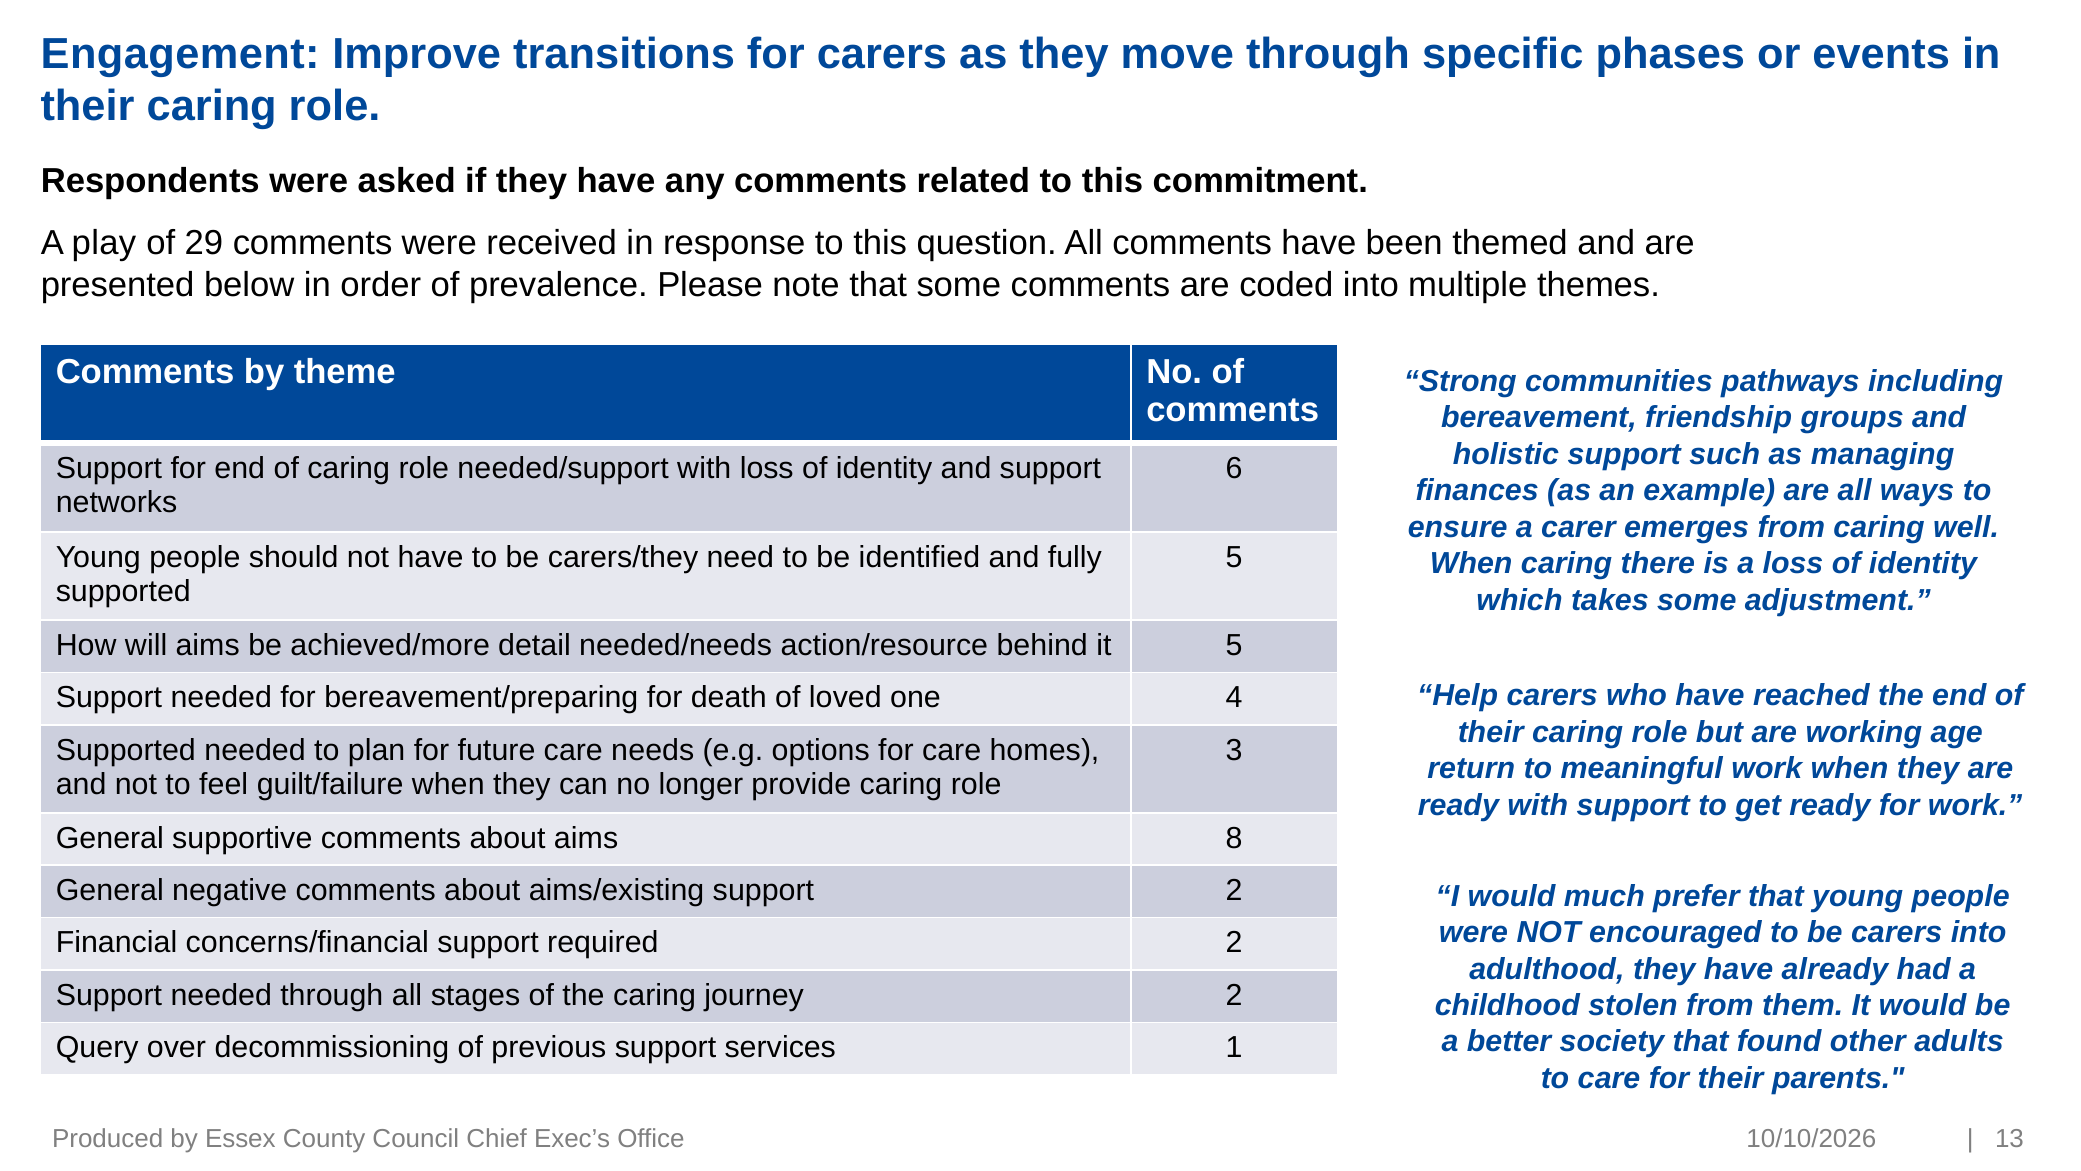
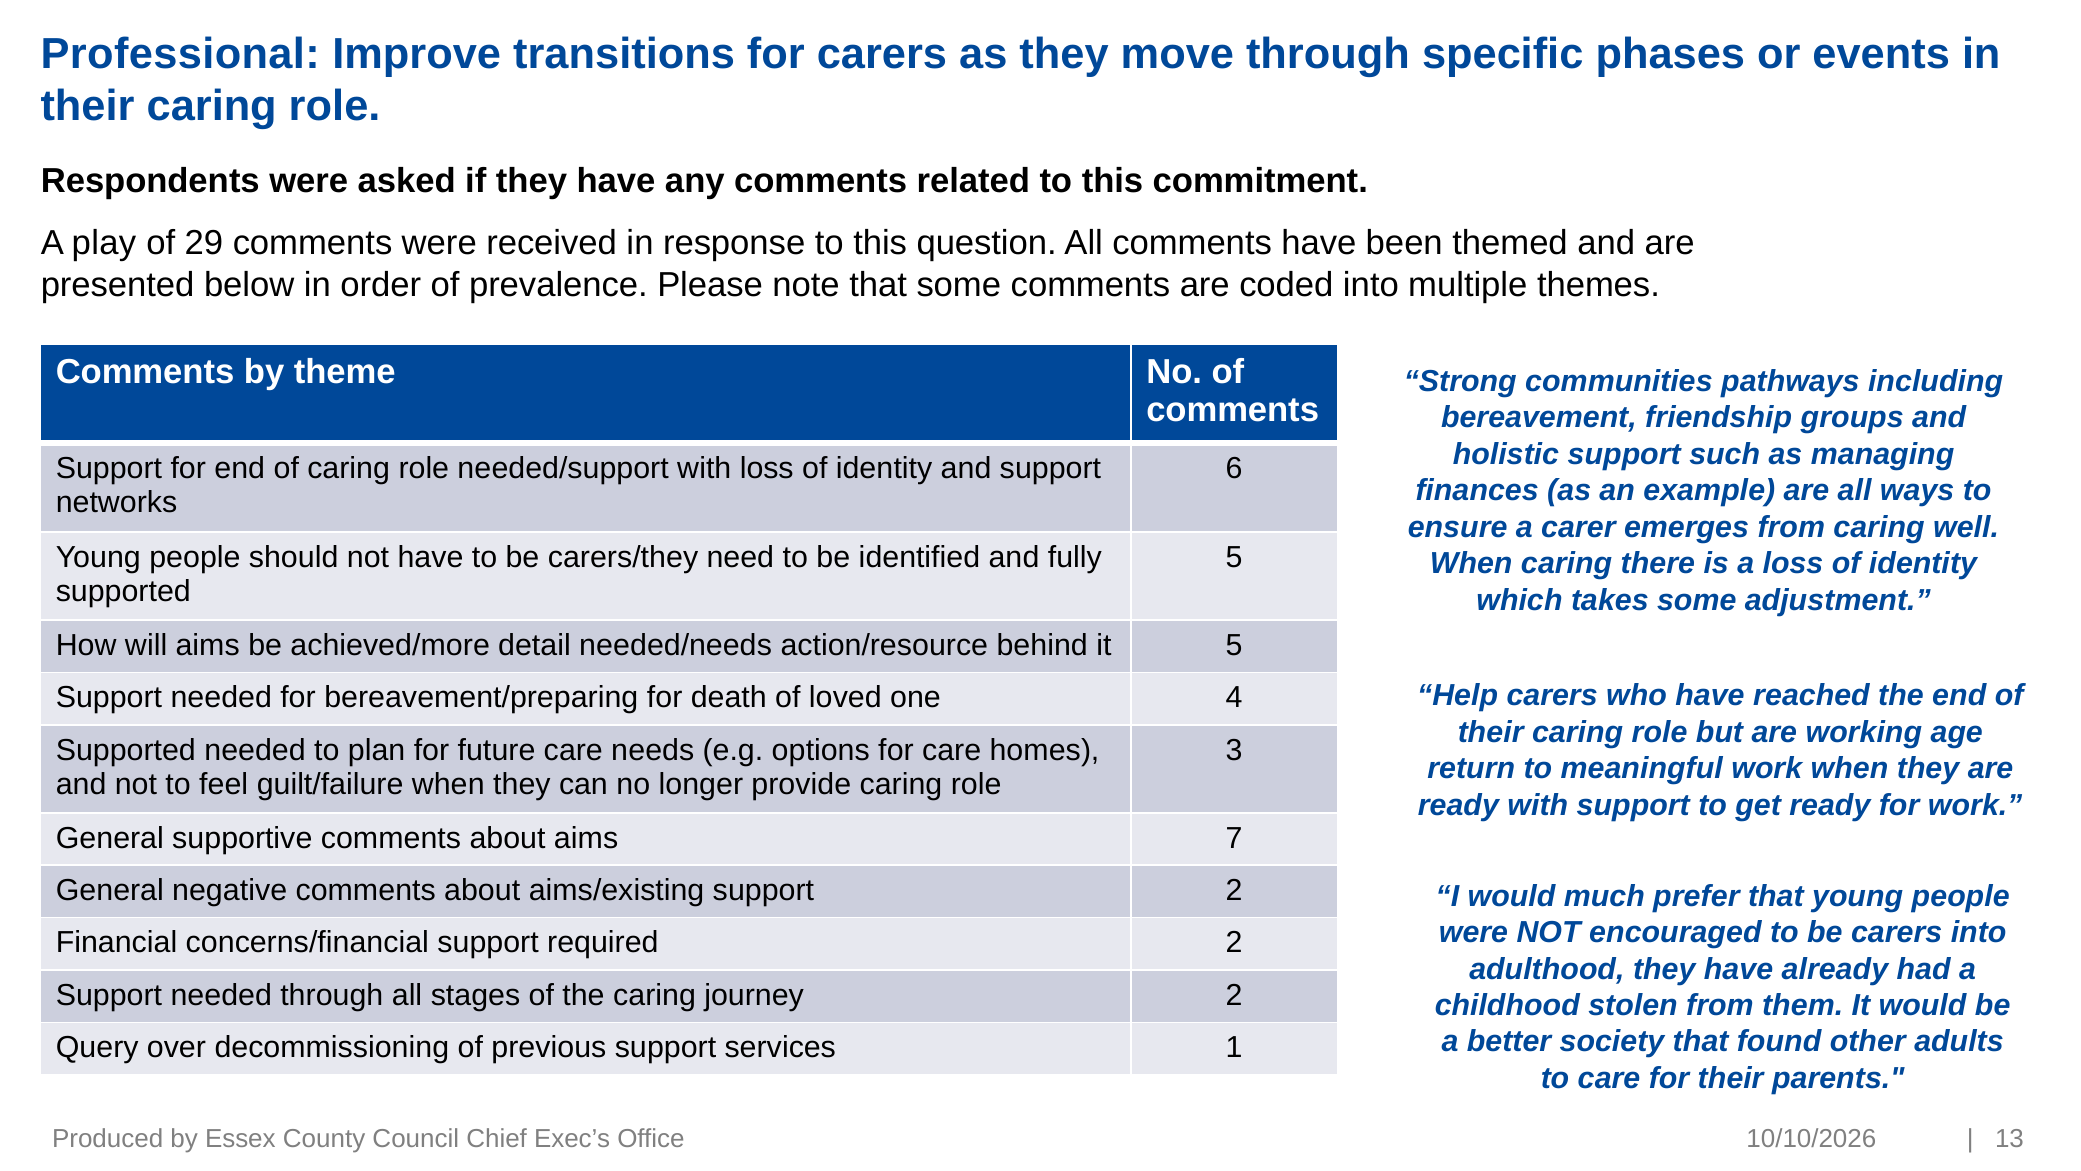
Engagement: Engagement -> Professional
8: 8 -> 7
